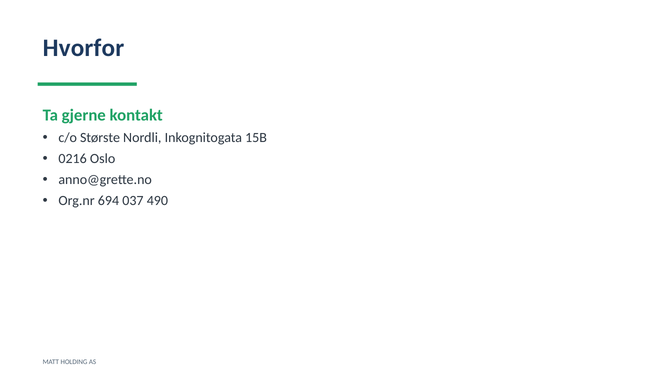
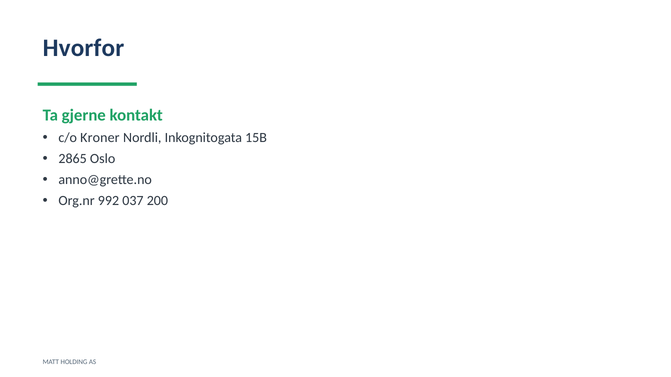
Største: Største -> Kroner
0216: 0216 -> 2865
694: 694 -> 992
490: 490 -> 200
